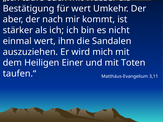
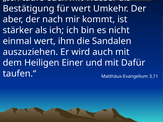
mich: mich -> auch
Toten: Toten -> Dafür
